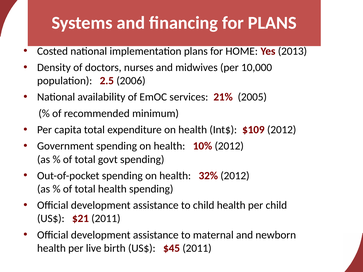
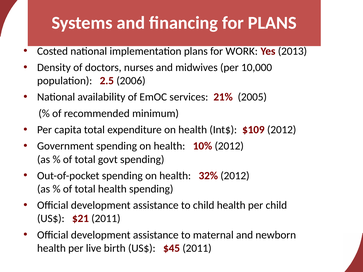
HOME: HOME -> WORK
